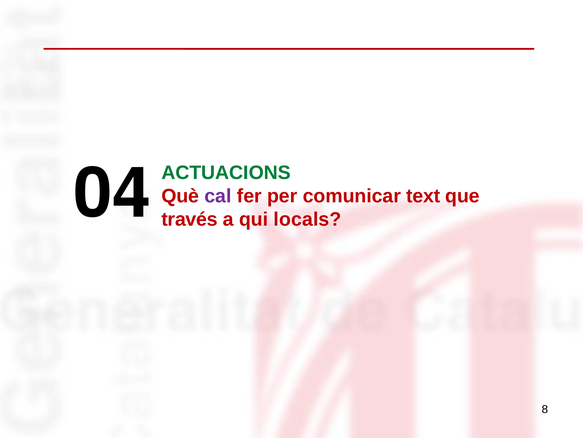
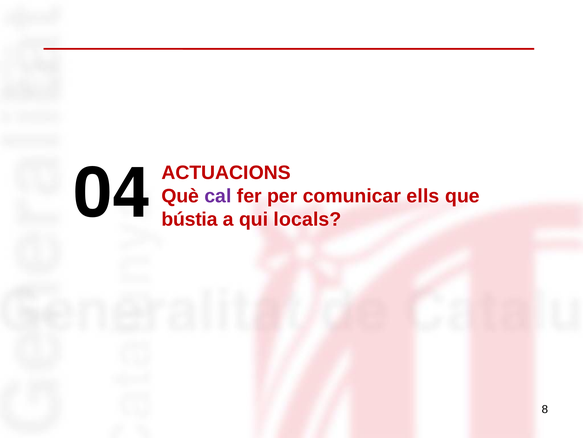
ACTUACIONS colour: green -> red
text: text -> ells
través: través -> bústia
